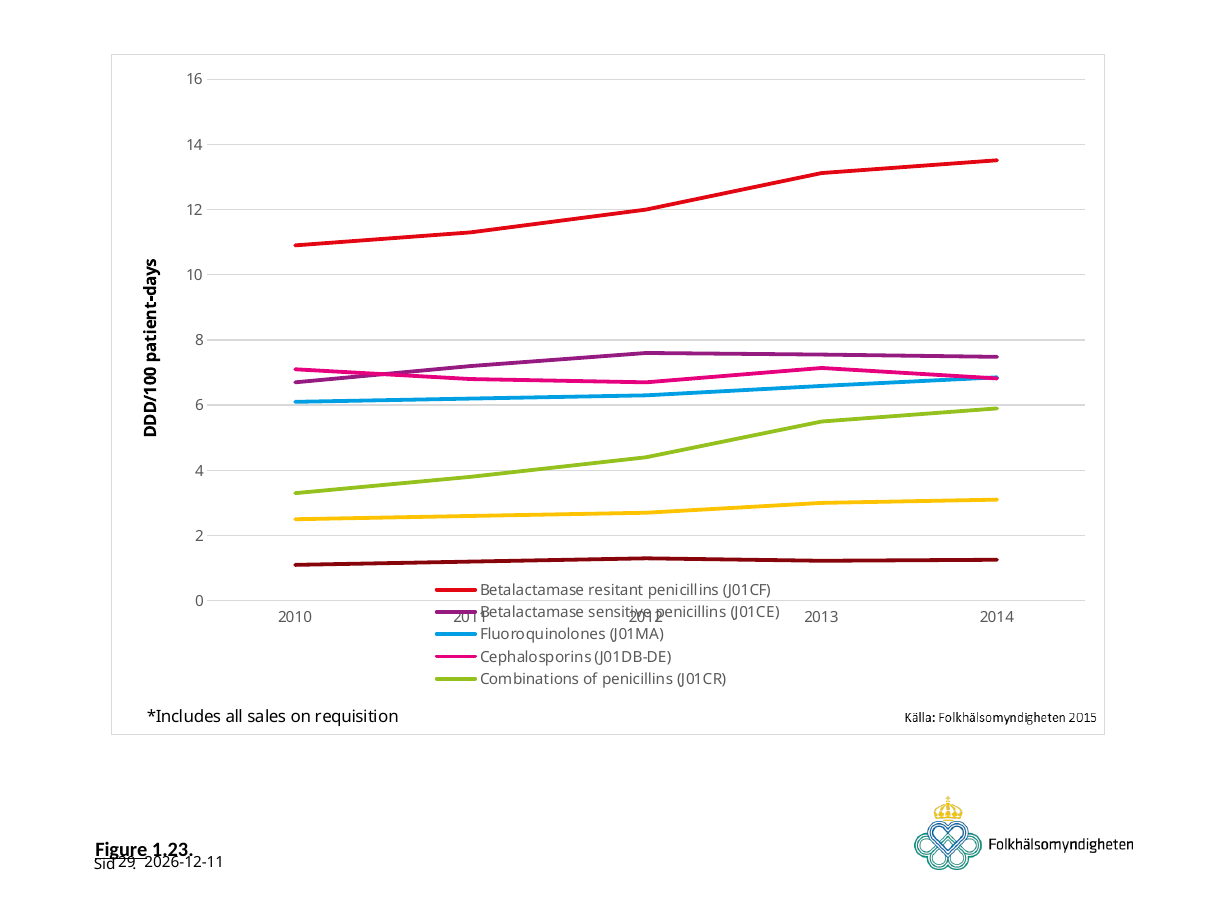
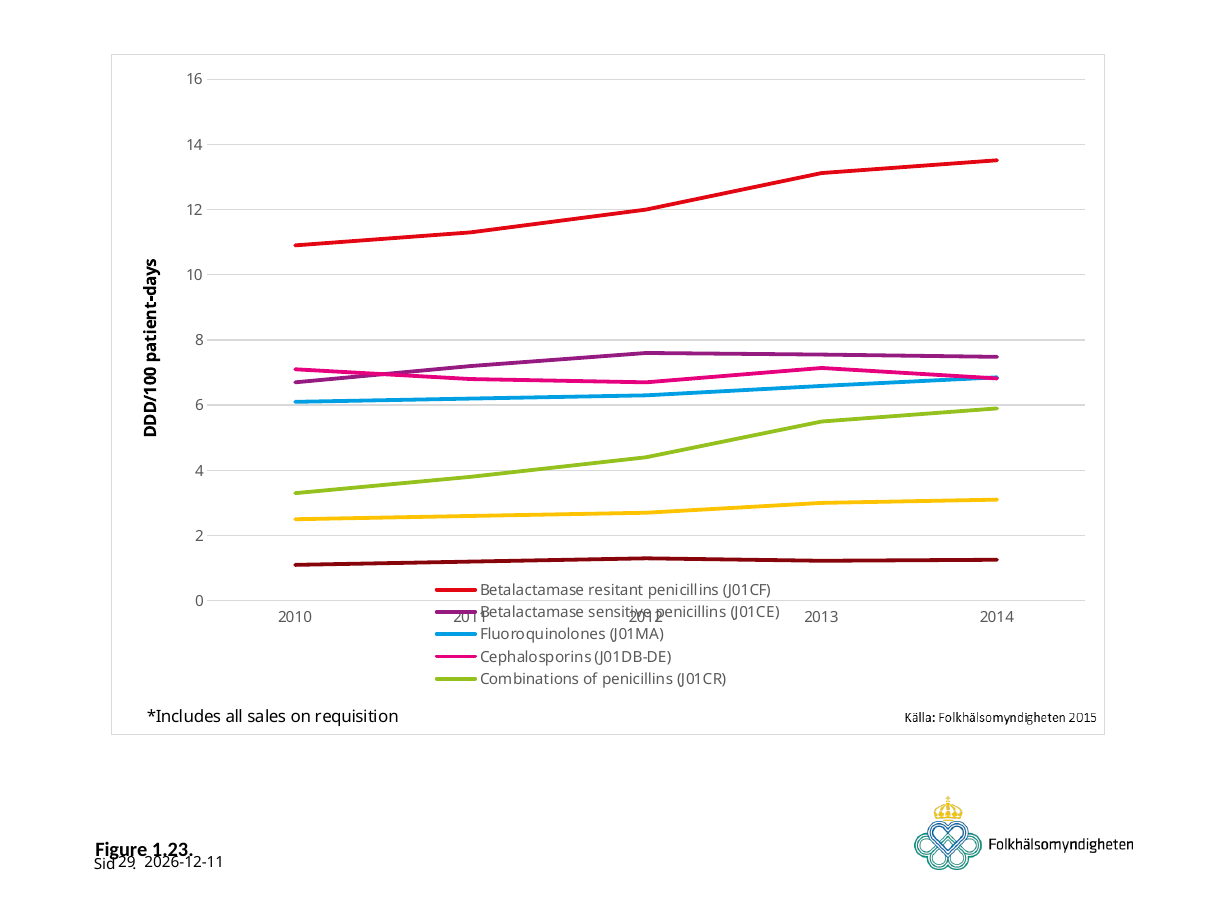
Figure underline: present -> none
